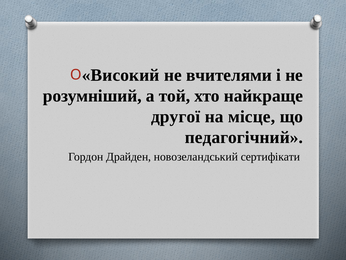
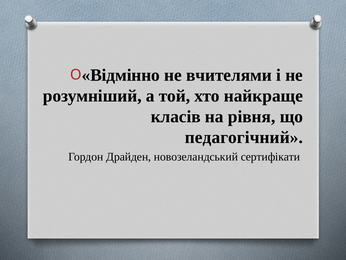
Високий: Високий -> Відмінно
другої: другої -> класів
місце: місце -> рівня
